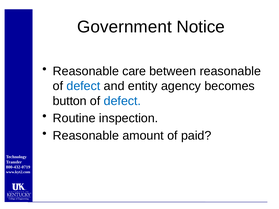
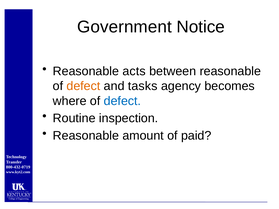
care: care -> acts
defect at (83, 86) colour: blue -> orange
entity: entity -> tasks
button: button -> where
